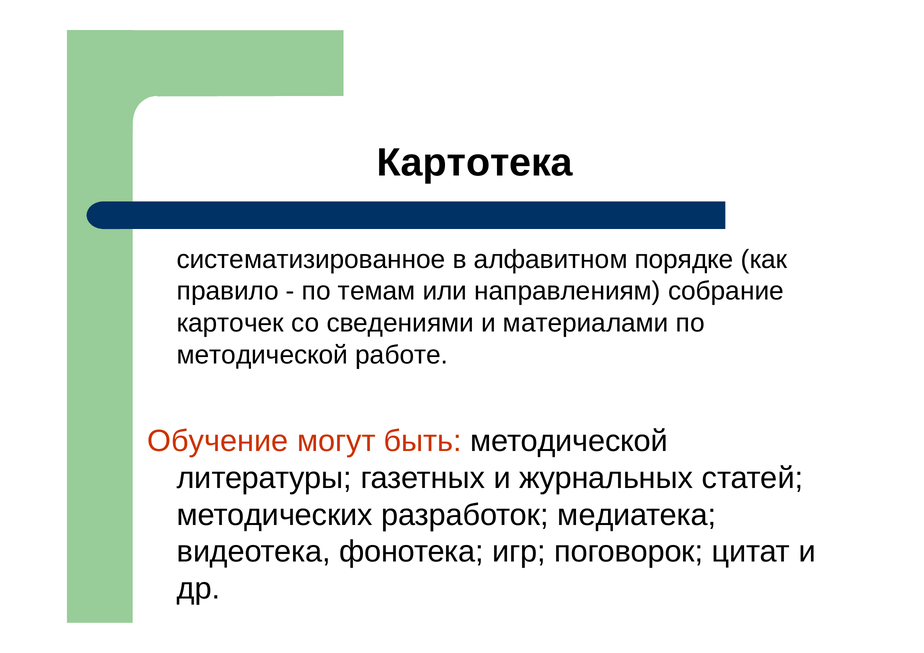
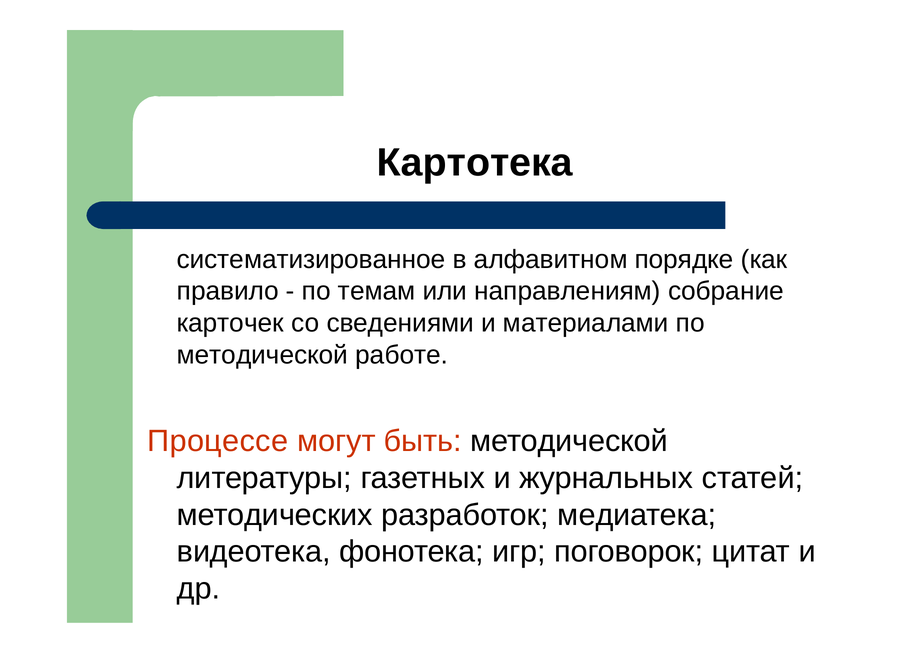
Обучение: Обучение -> Процессе
